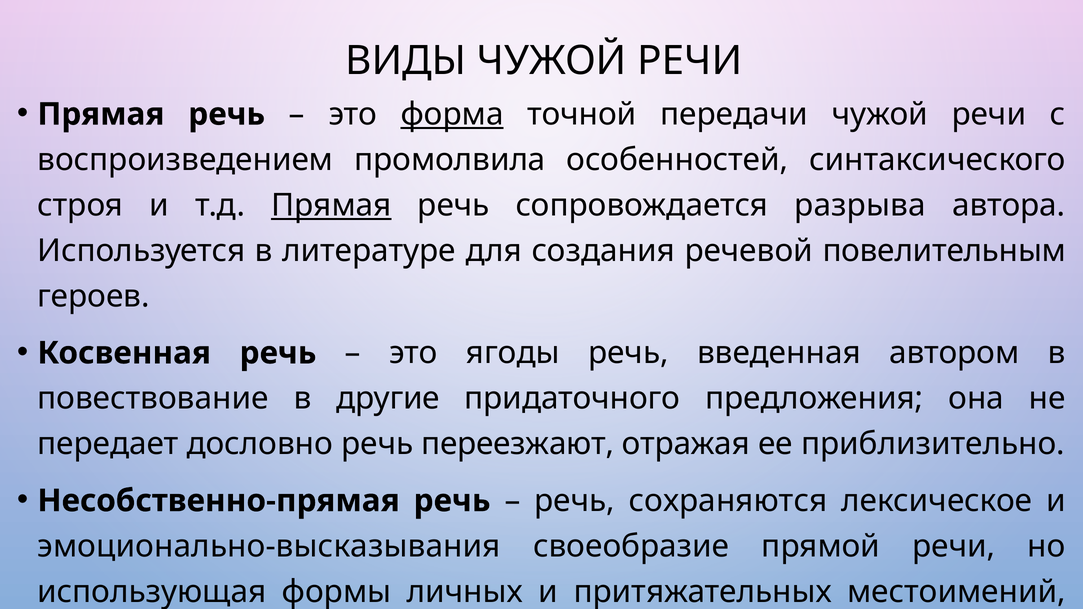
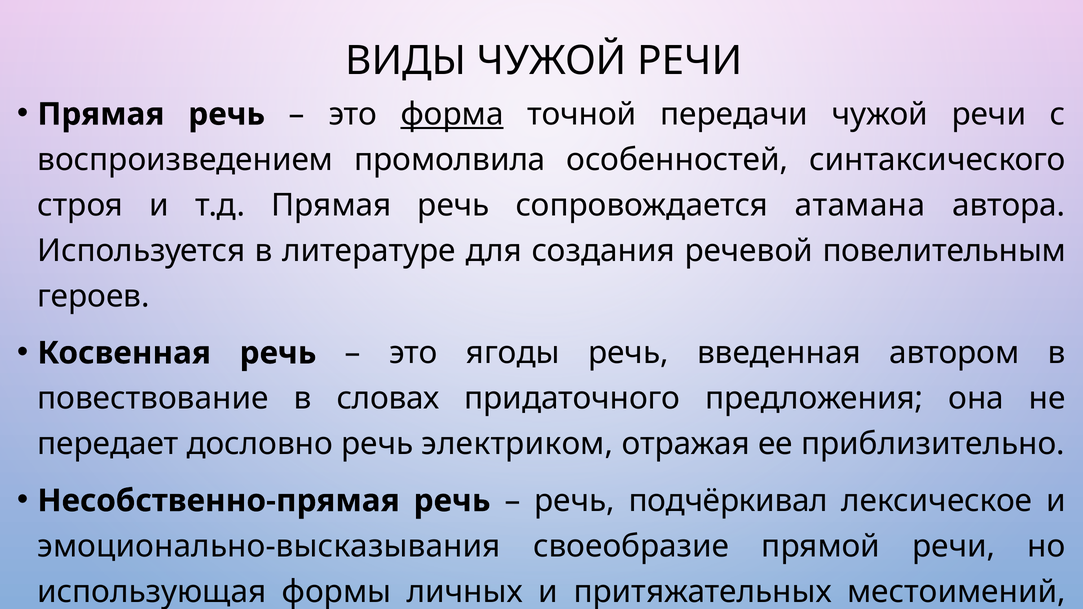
Прямая at (331, 205) underline: present -> none
разрыва: разрыва -> атамана
другие: другие -> словах
переезжают: переезжают -> электриком
сохраняются: сохраняются -> подчёркивал
